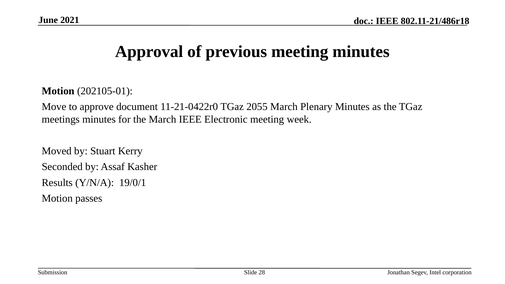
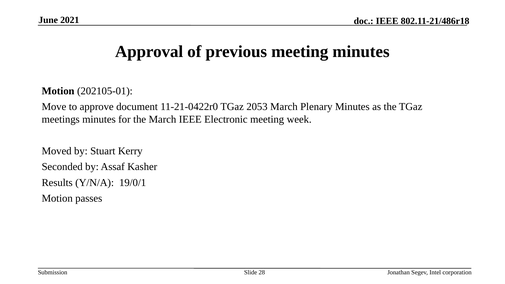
2055: 2055 -> 2053
